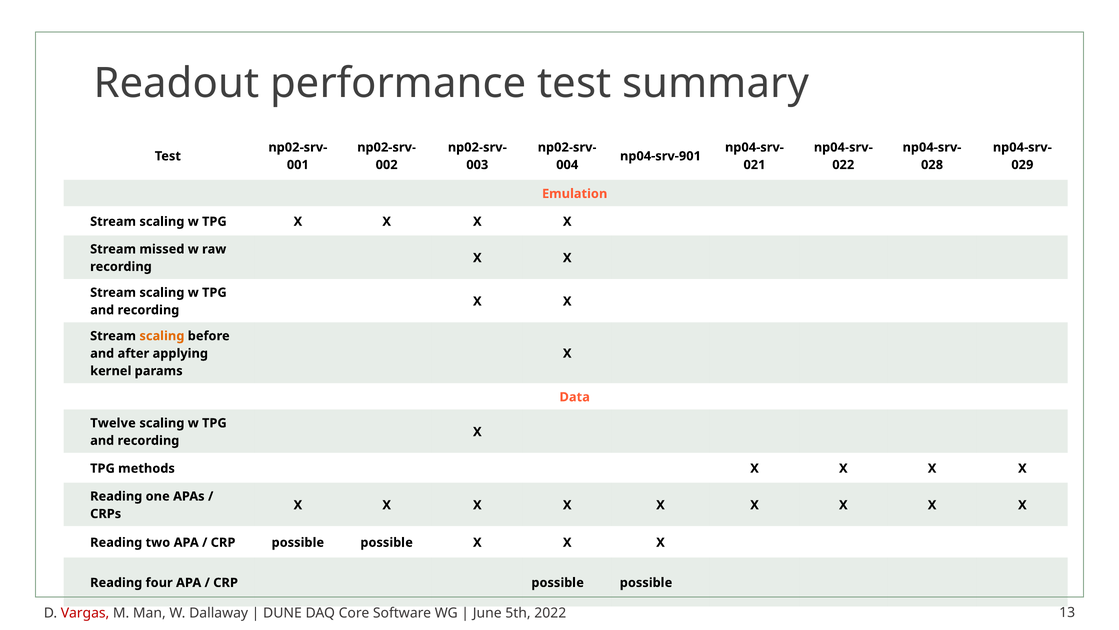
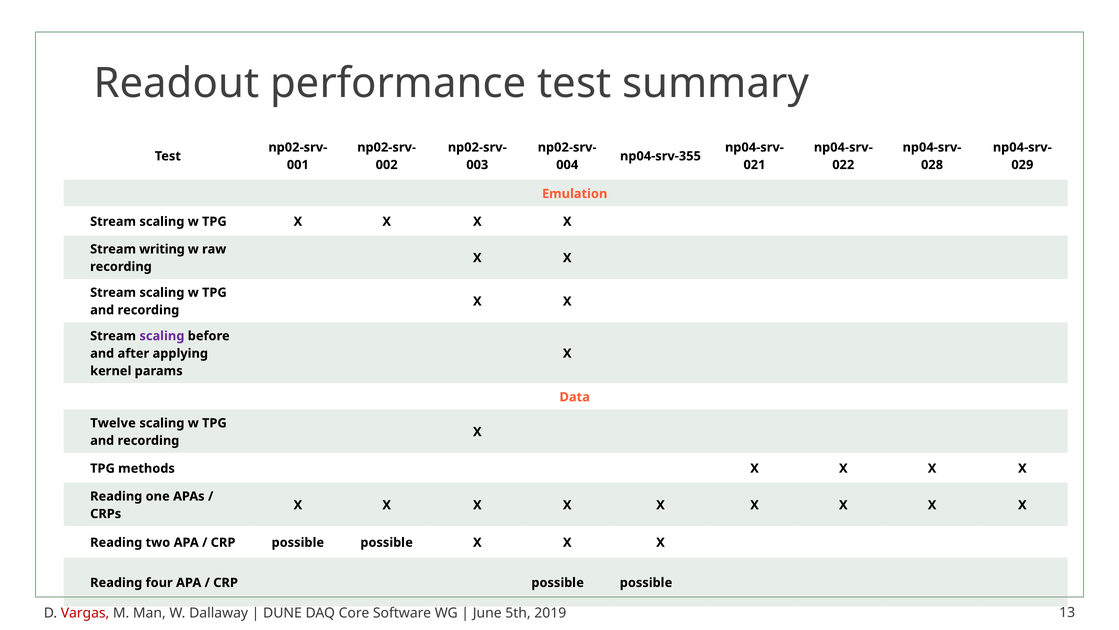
np04-srv-901: np04-srv-901 -> np04-srv-355
missed: missed -> writing
scaling at (162, 336) colour: orange -> purple
2022: 2022 -> 2019
